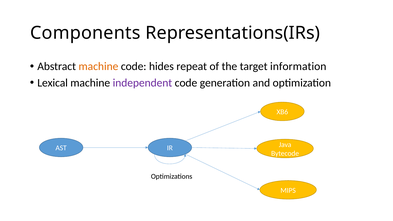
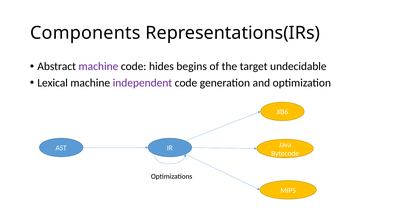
machine at (98, 66) colour: orange -> purple
repeat: repeat -> begins
information: information -> undecidable
